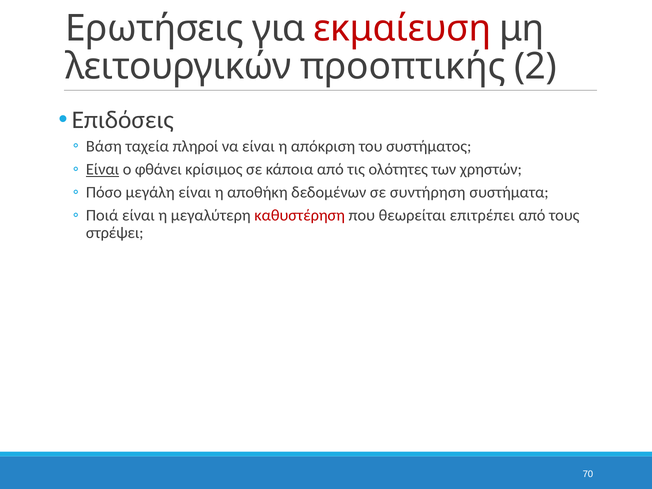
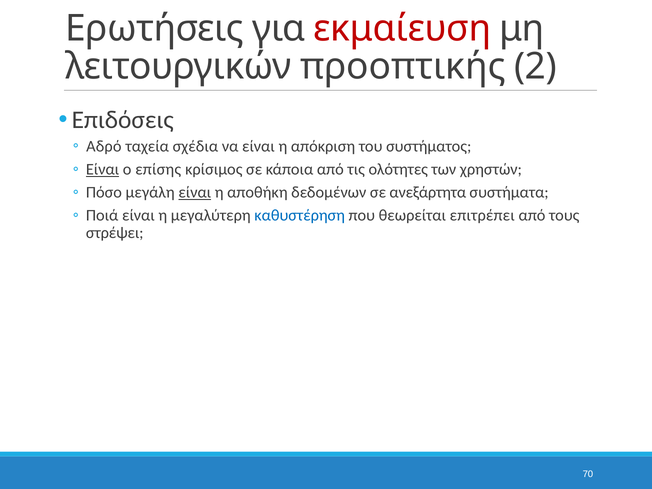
Βάση: Βάση -> Αδρό
πληροί: πληροί -> σχέδια
φθάνει: φθάνει -> επίσης
είναι at (195, 192) underline: none -> present
συντήρηση: συντήρηση -> ανεξάρτητα
καθυστέρηση colour: red -> blue
